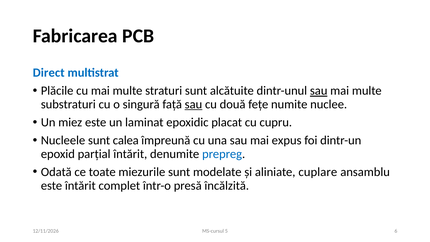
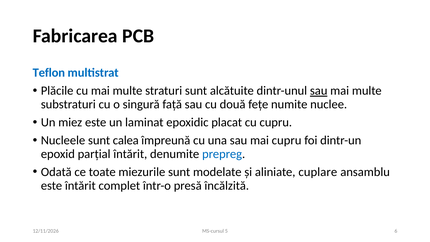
Direct: Direct -> Teflon
sau at (193, 104) underline: present -> none
mai expus: expus -> cupru
